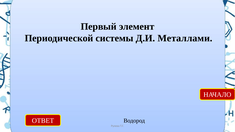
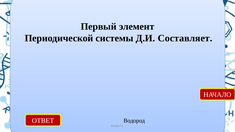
Металлами: Металлами -> Составляет
